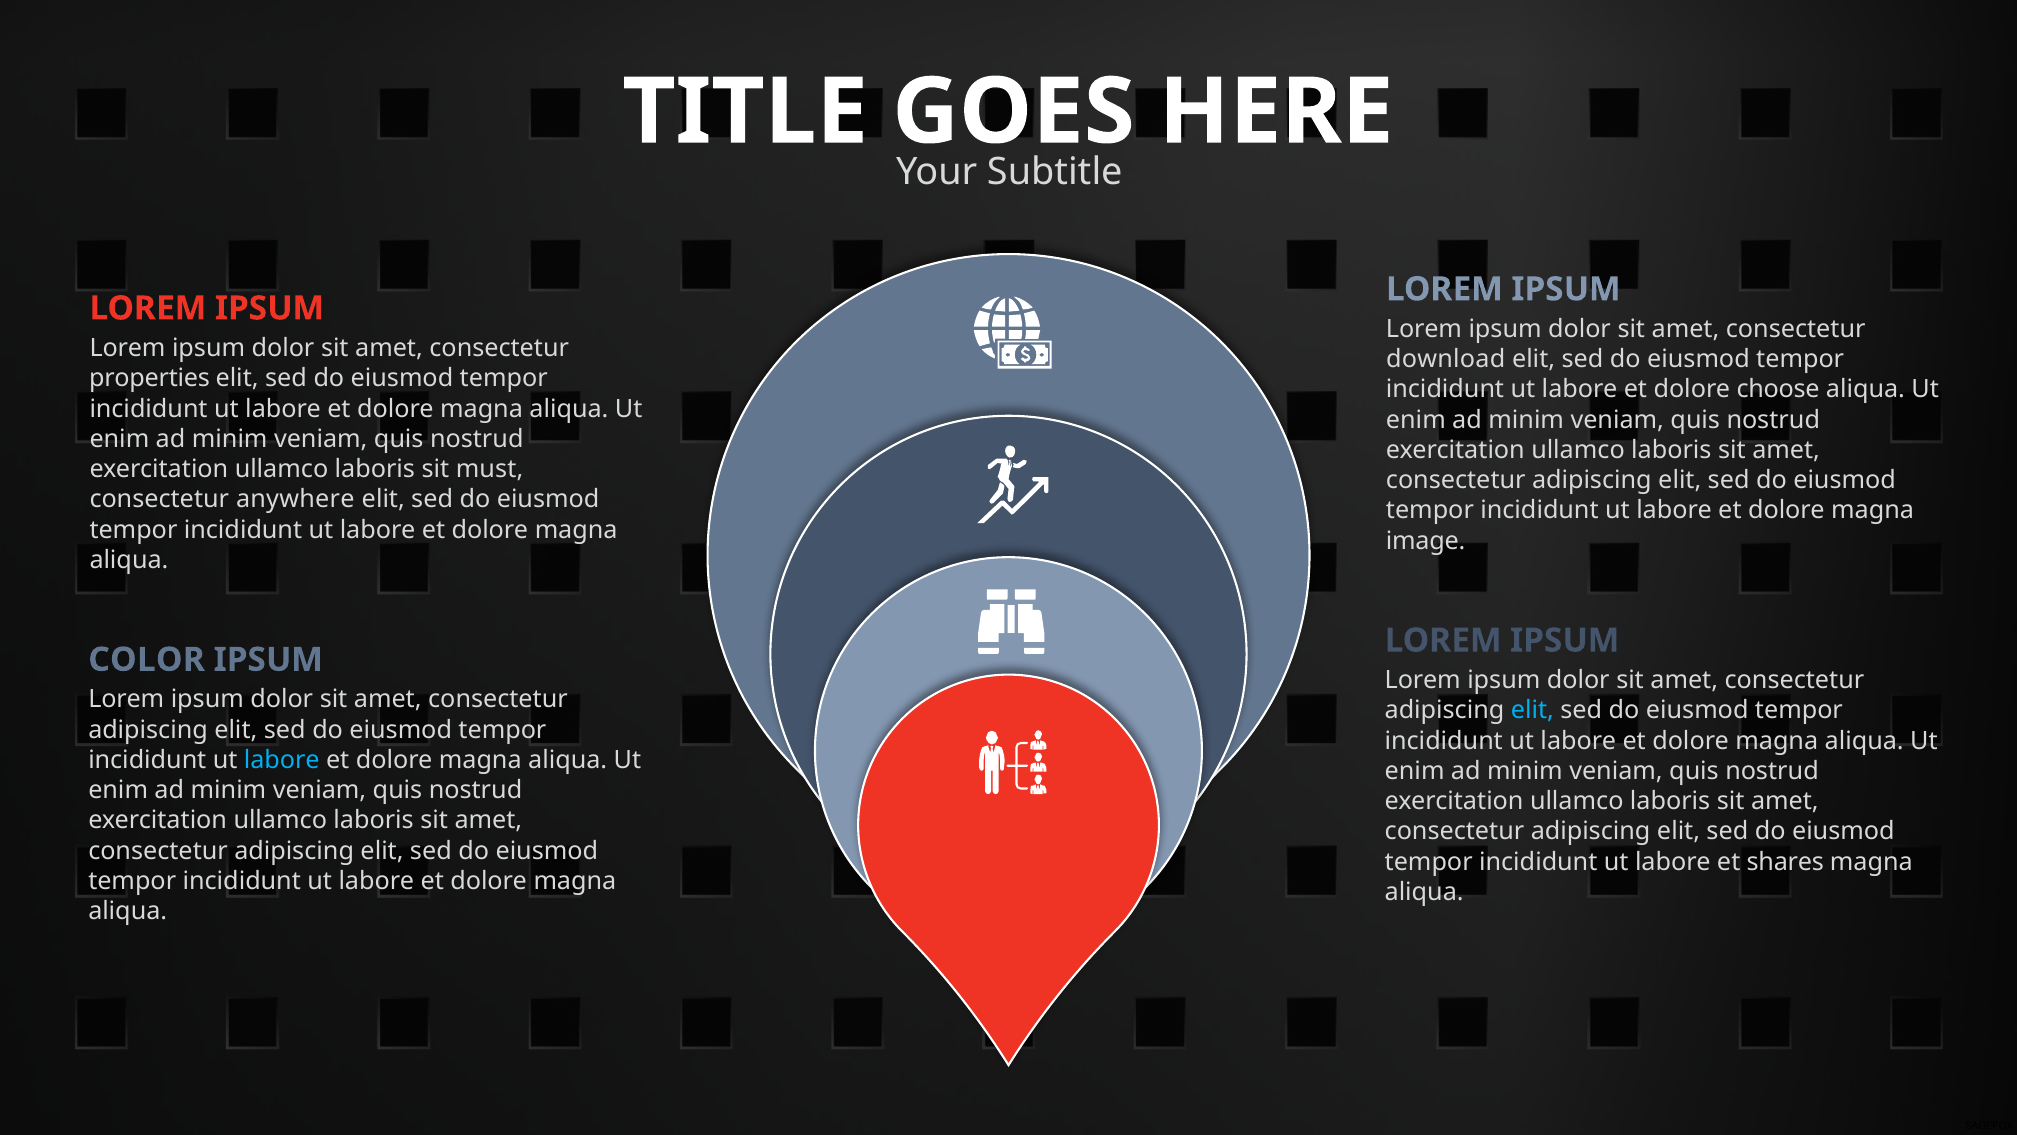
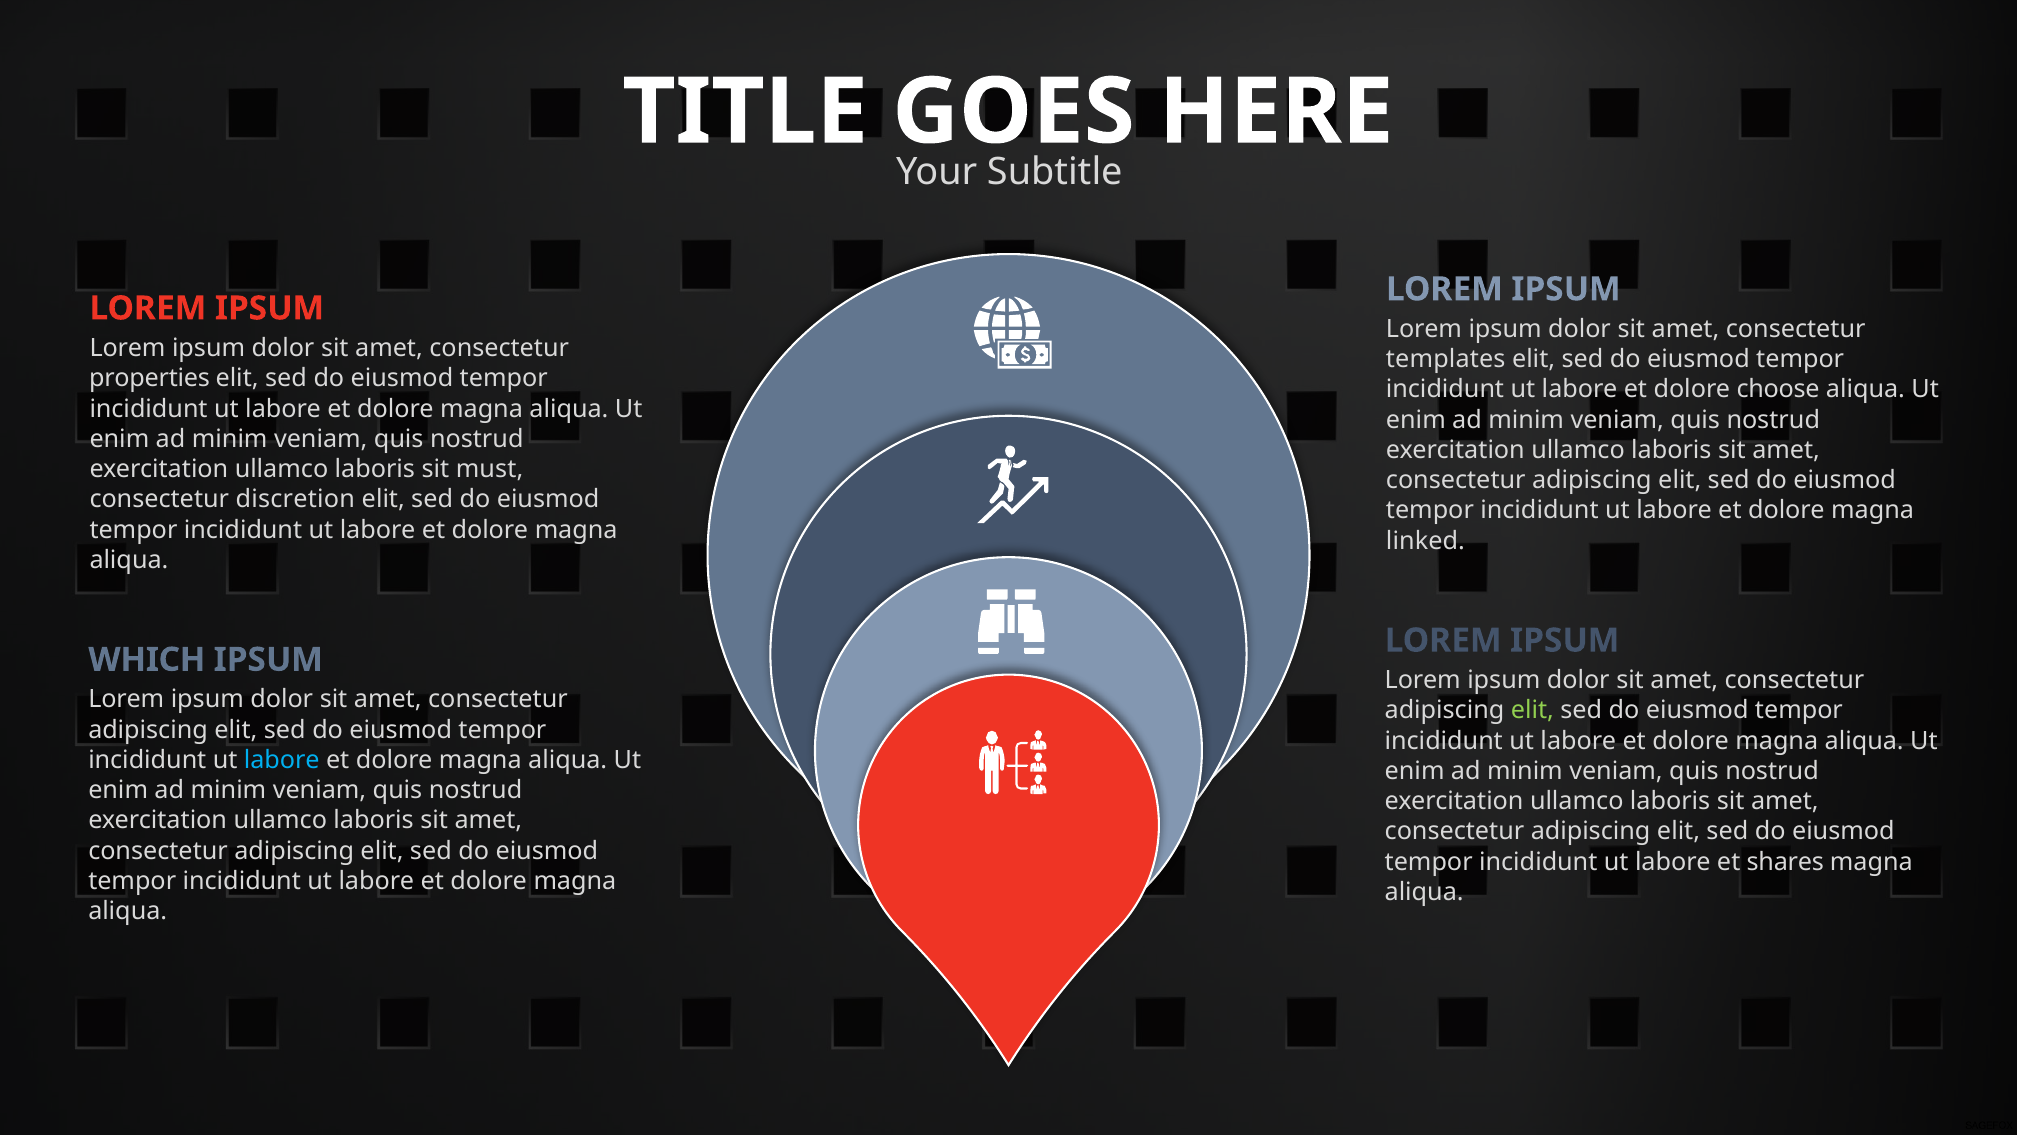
download: download -> templates
anywhere: anywhere -> discretion
image: image -> linked
COLOR: COLOR -> WHICH
elit at (1532, 710) colour: light blue -> light green
